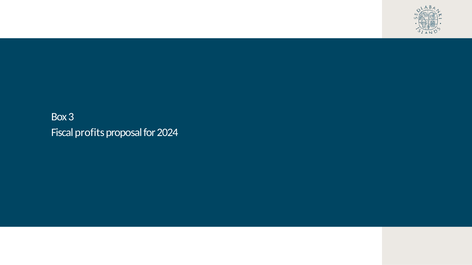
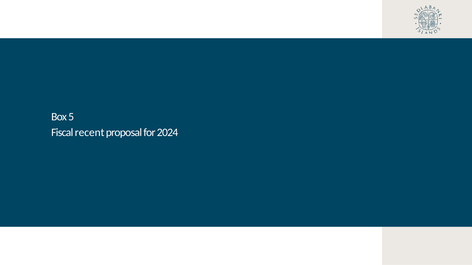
3: 3 -> 5
profits: profits -> recent
